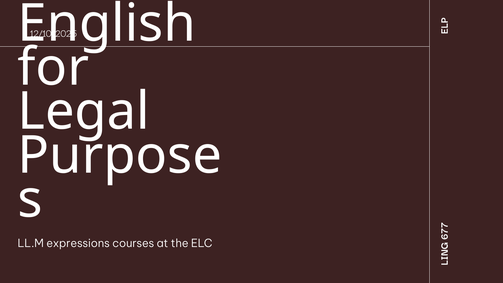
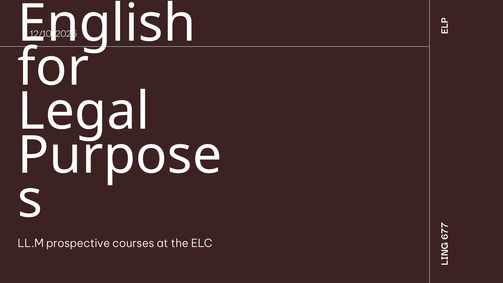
expressions: expressions -> prospective
